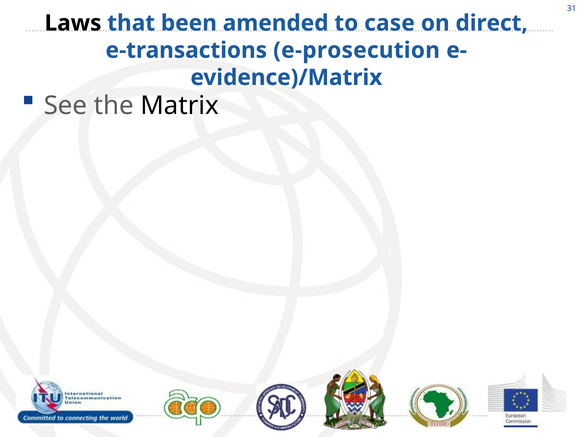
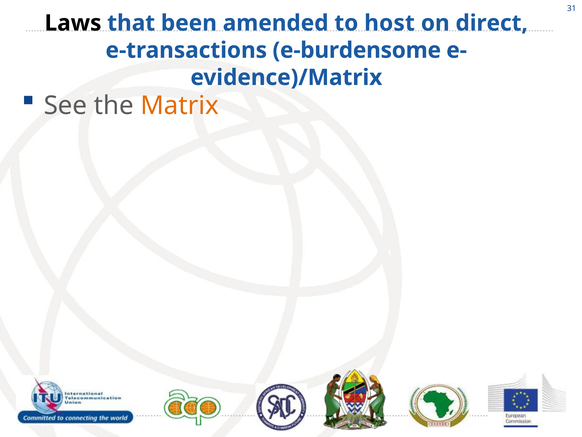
case: case -> host
e-prosecution: e-prosecution -> e-burdensome
Matrix colour: black -> orange
